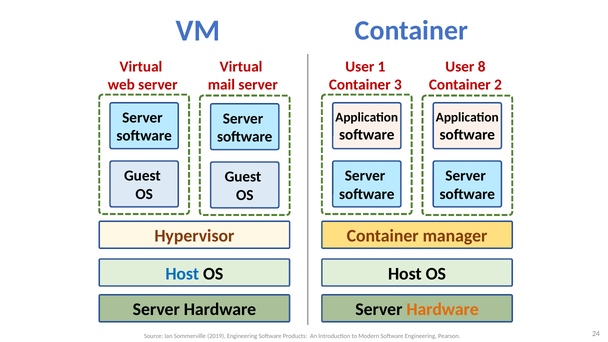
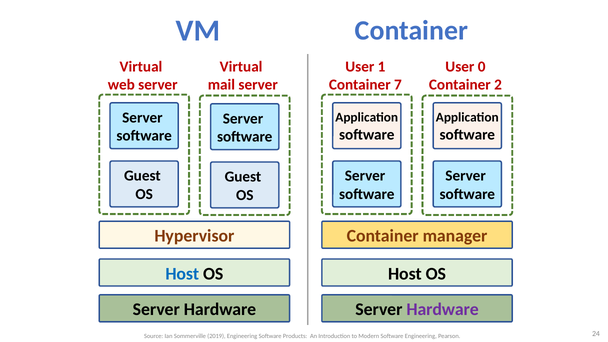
8: 8 -> 0
3: 3 -> 7
Hardware at (443, 310) colour: orange -> purple
